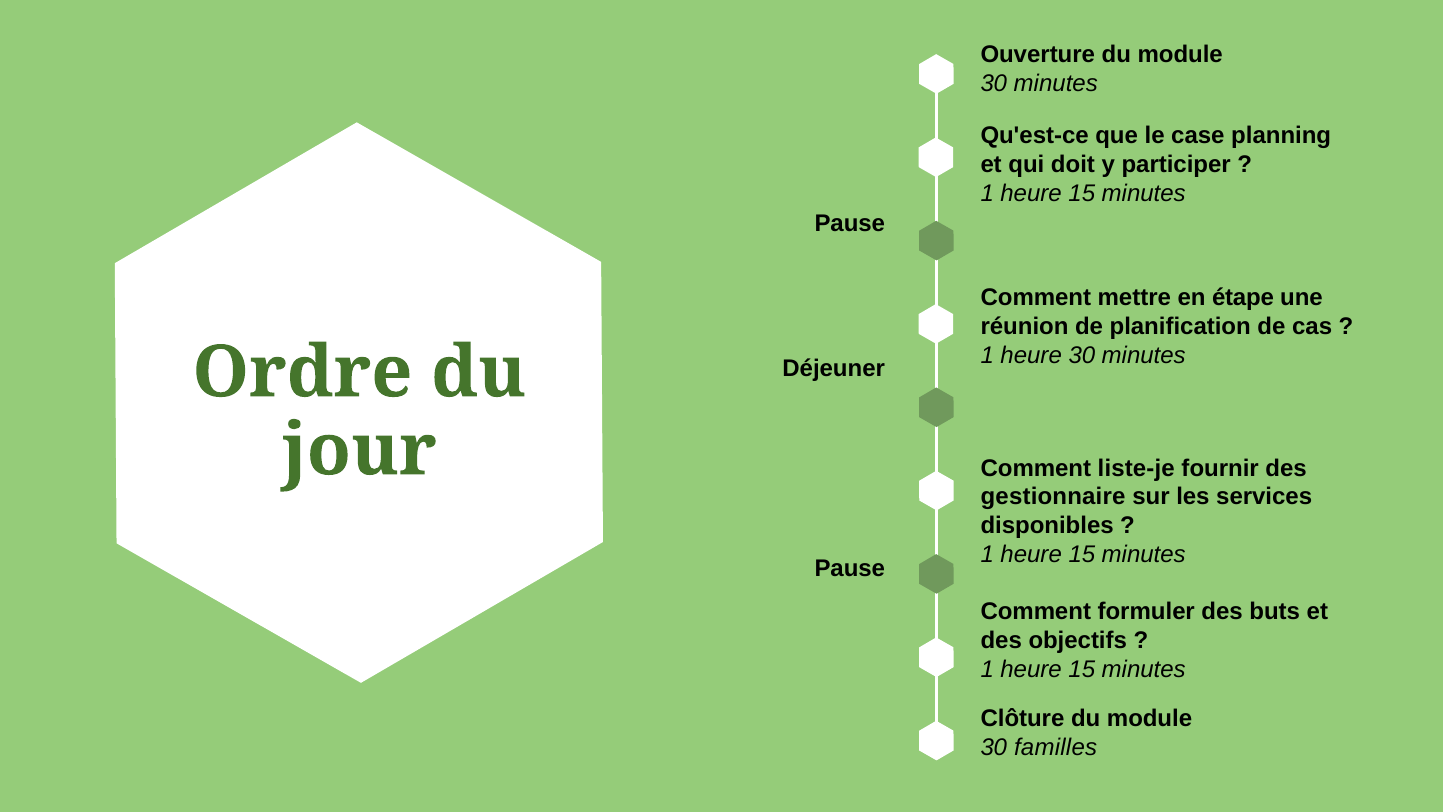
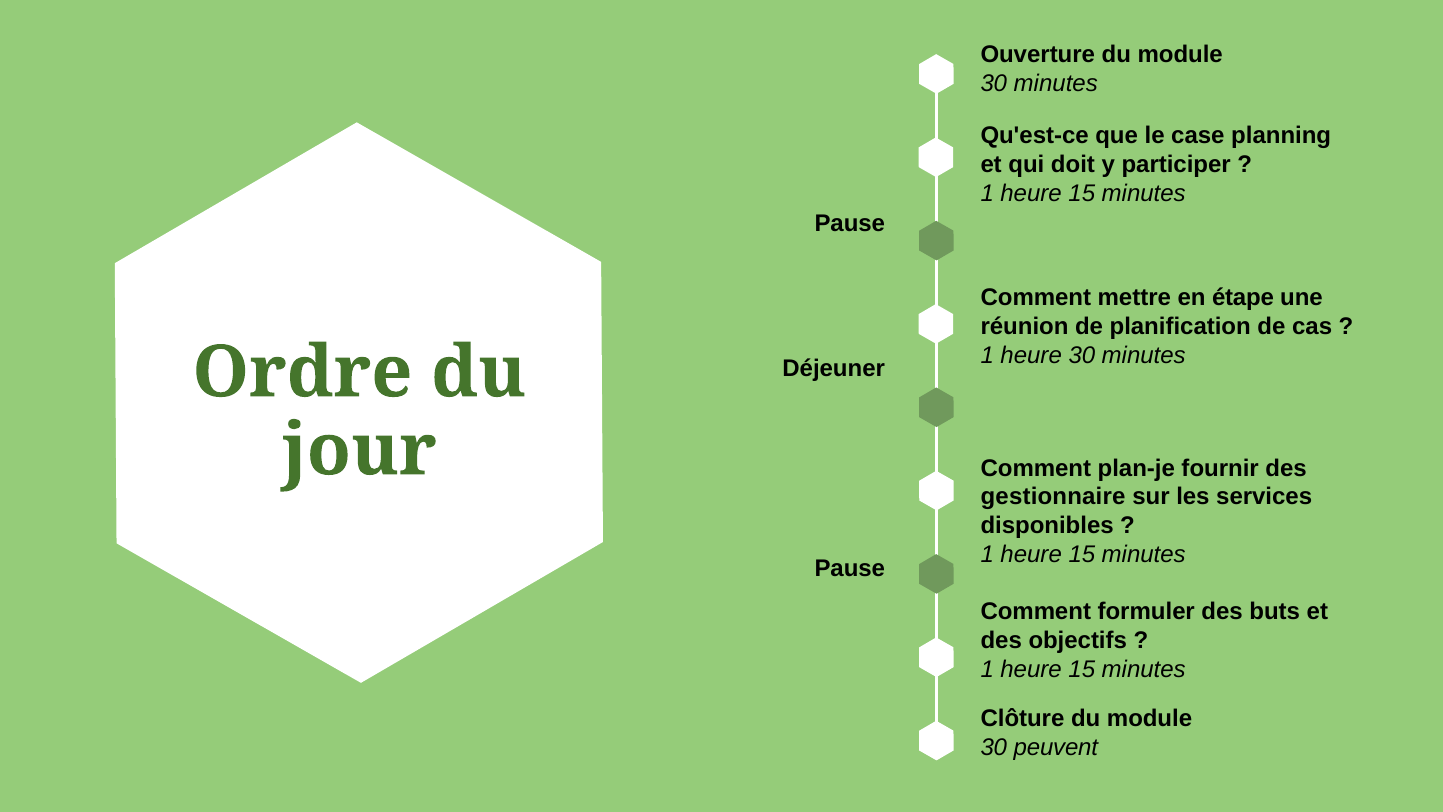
liste-je: liste-je -> plan-je
familles: familles -> peuvent
